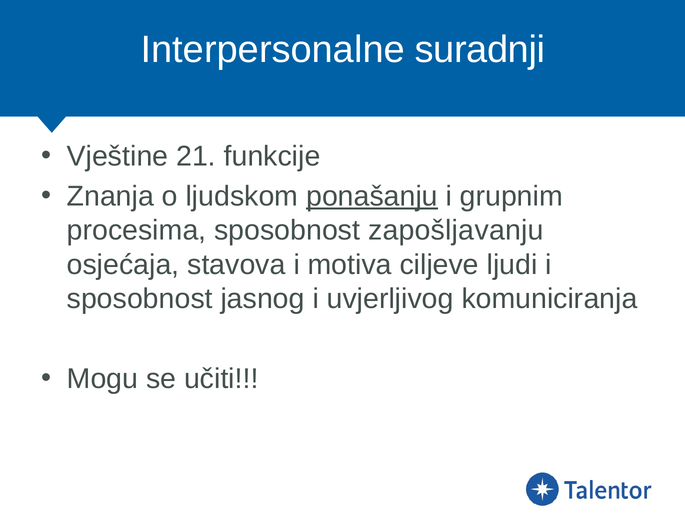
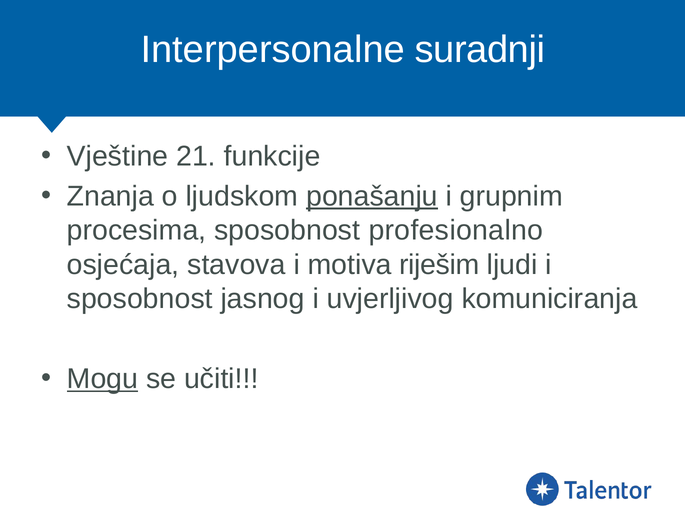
zapošljavanju: zapošljavanju -> profesionalno
ciljeve: ciljeve -> riješim
Mogu underline: none -> present
